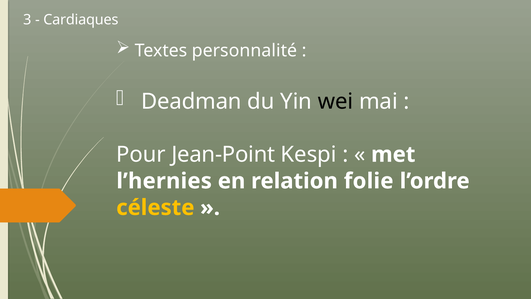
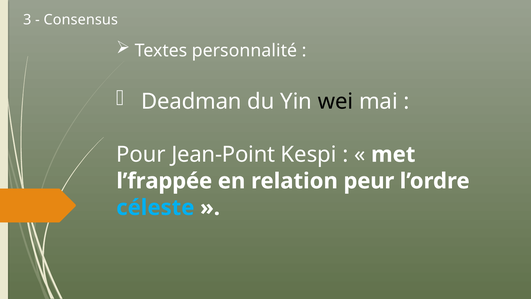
Cardiaques: Cardiaques -> Consensus
l’hernies: l’hernies -> l’frappée
folie: folie -> peur
céleste colour: yellow -> light blue
